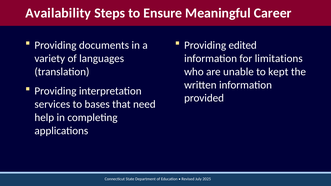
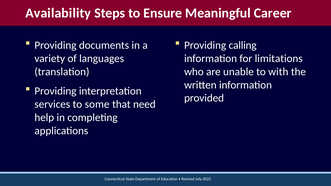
edited: edited -> calling
kept: kept -> with
bases: bases -> some
